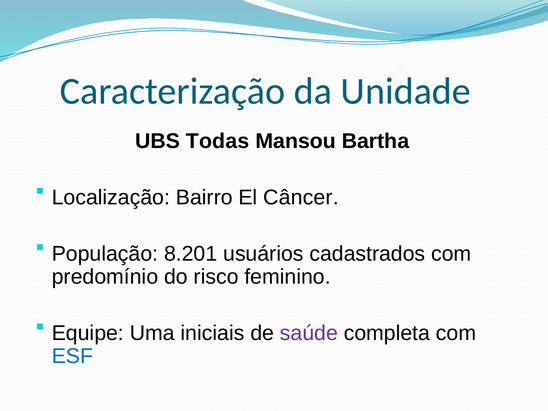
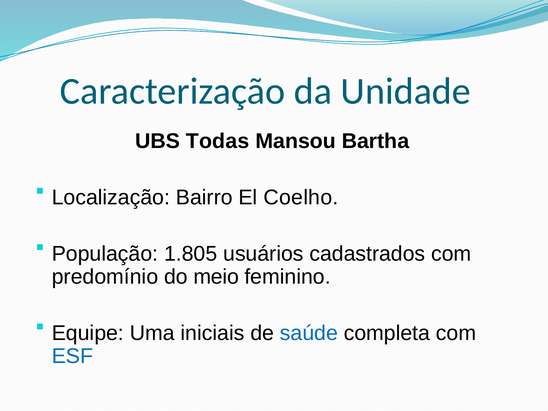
Câncer: Câncer -> Coelho
8.201: 8.201 -> 1.805
risco: risco -> meio
saúde colour: purple -> blue
